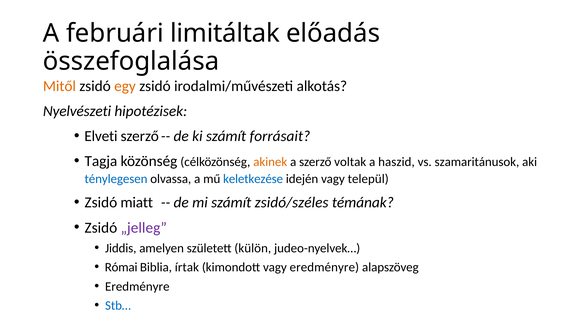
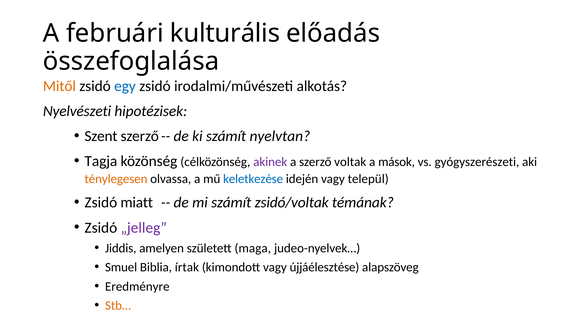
limitáltak: limitáltak -> kulturális
egy colour: orange -> blue
Elveti: Elveti -> Szent
forrásait: forrásait -> nyelvtan
akinek colour: orange -> purple
haszid: haszid -> mások
szamaritánusok: szamaritánusok -> gyógyszerészeti
ténylegesen colour: blue -> orange
zsidó/széles: zsidó/széles -> zsidó/voltak
külön: külön -> maga
Római: Római -> Smuel
vagy eredményre: eredményre -> újjáélesztése
Stb… colour: blue -> orange
